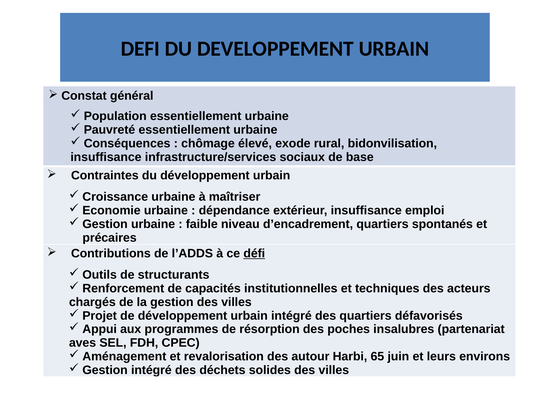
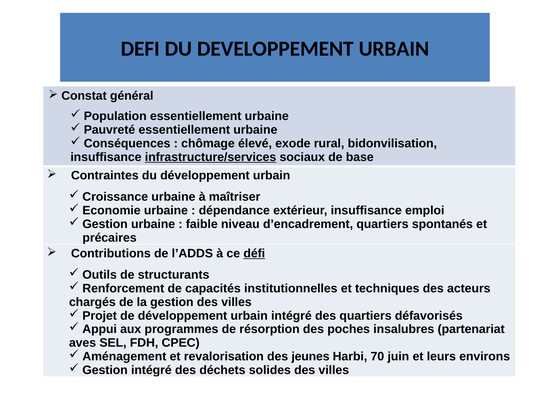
infrastructure/services underline: none -> present
autour: autour -> jeunes
65: 65 -> 70
